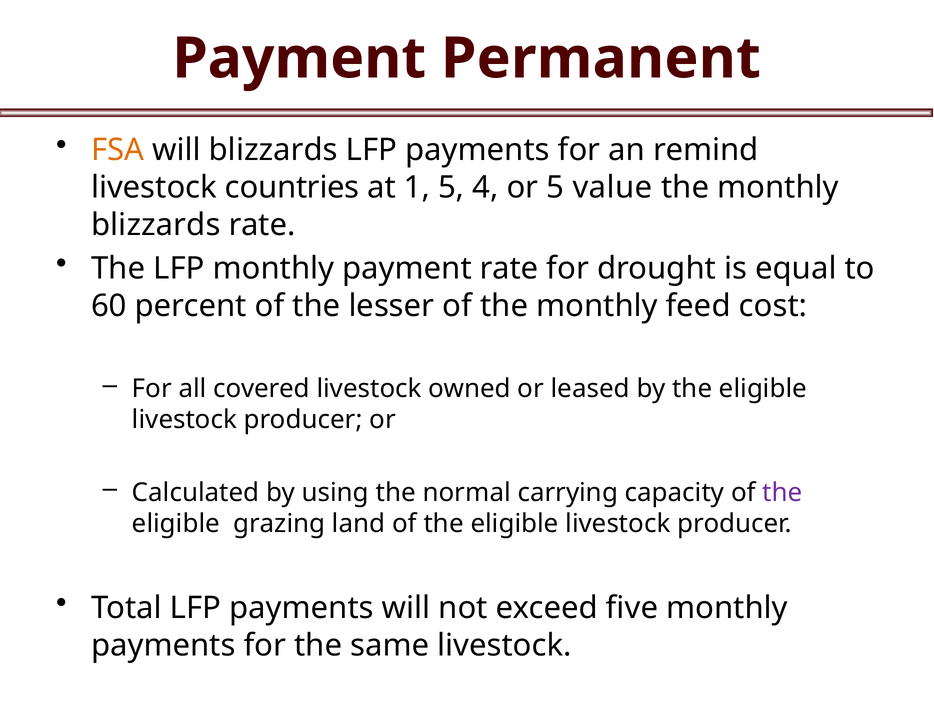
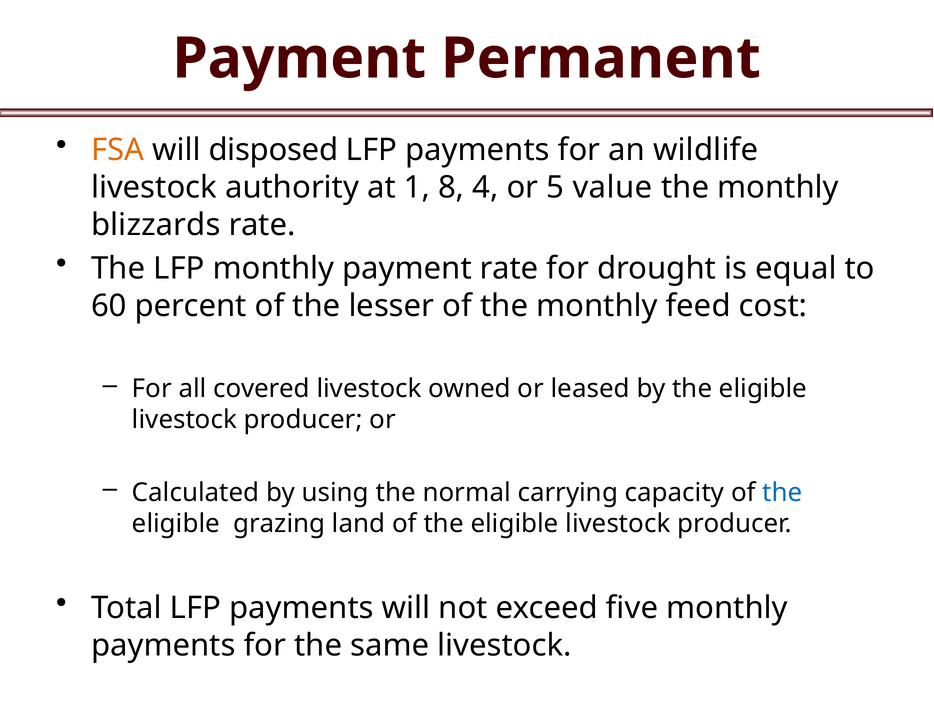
will blizzards: blizzards -> disposed
remind: remind -> wildlife
countries: countries -> authority
1 5: 5 -> 8
the at (782, 492) colour: purple -> blue
